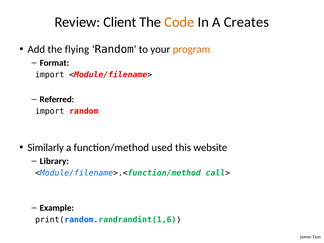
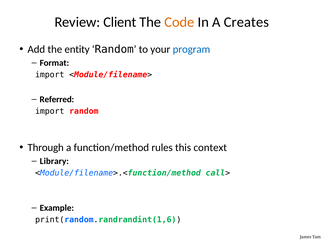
flying: flying -> entity
program colour: orange -> blue
Similarly: Similarly -> Through
used: used -> rules
website: website -> context
